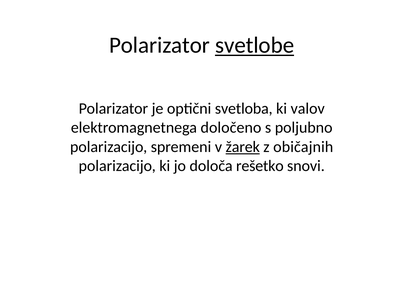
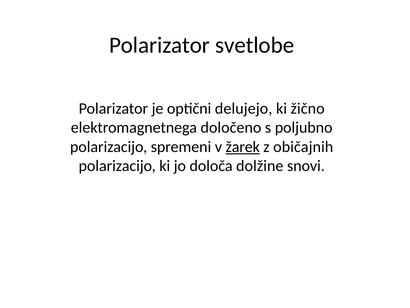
svetlobe underline: present -> none
svetloba: svetloba -> delujejo
valov: valov -> žično
rešetko: rešetko -> dolžine
